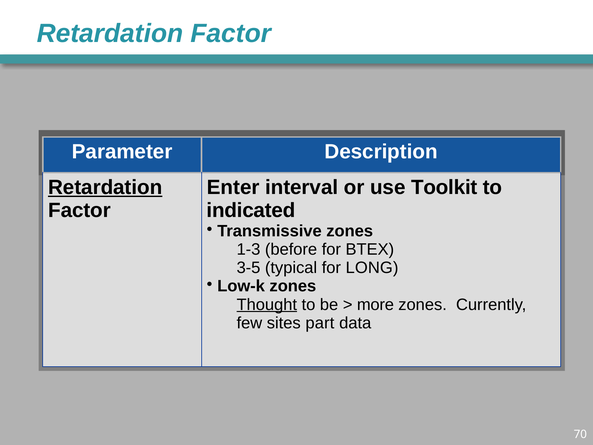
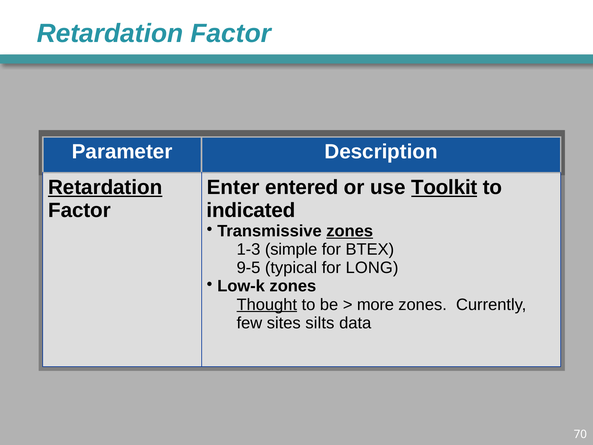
interval: interval -> entered
Toolkit underline: none -> present
zones at (350, 231) underline: none -> present
before: before -> simple
3-5: 3-5 -> 9-5
part: part -> silts
